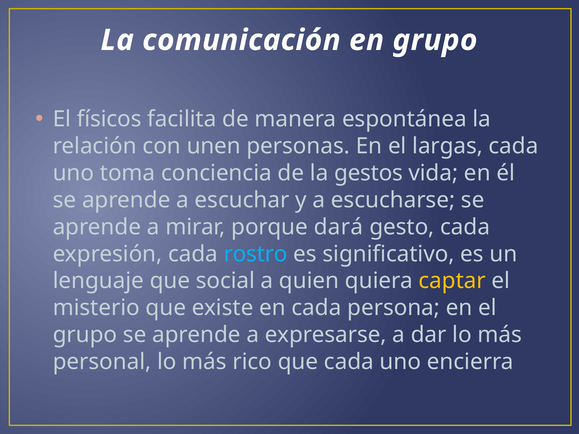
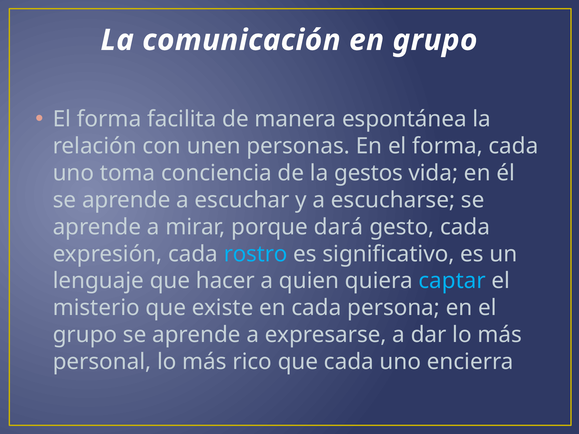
físicos at (109, 119): físicos -> forma
En el largas: largas -> forma
social: social -> hacer
captar colour: yellow -> light blue
